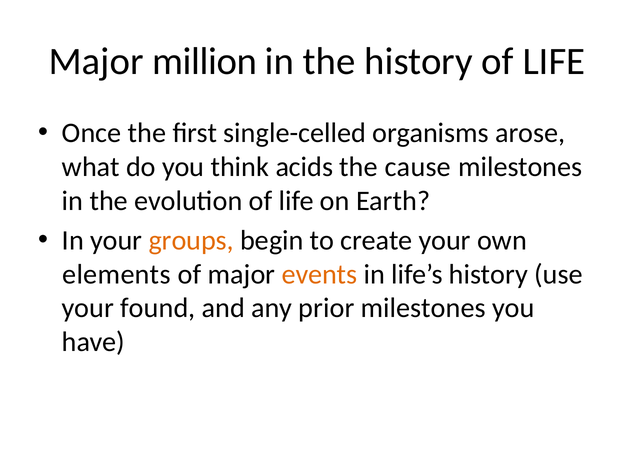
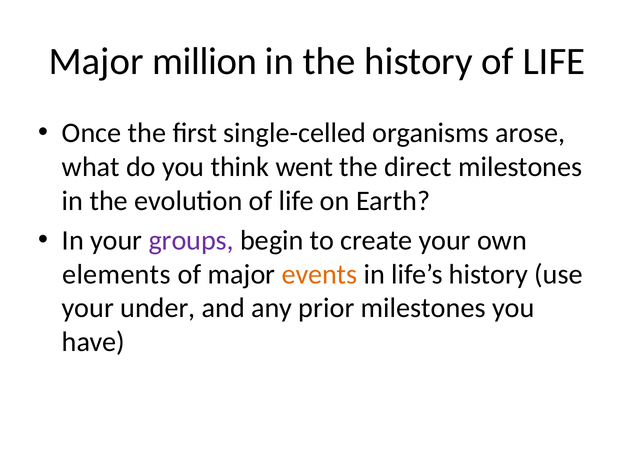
acids: acids -> went
cause: cause -> direct
groups colour: orange -> purple
found: found -> under
